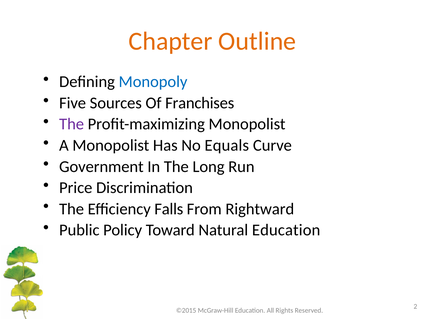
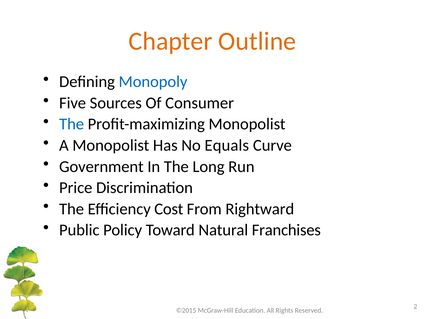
Franchises: Franchises -> Consumer
The at (72, 124) colour: purple -> blue
Falls: Falls -> Cost
Natural Education: Education -> Franchises
